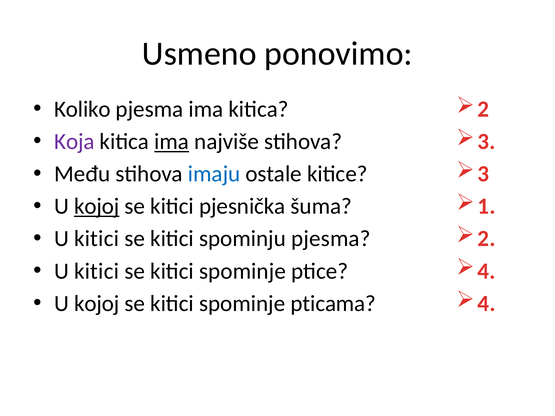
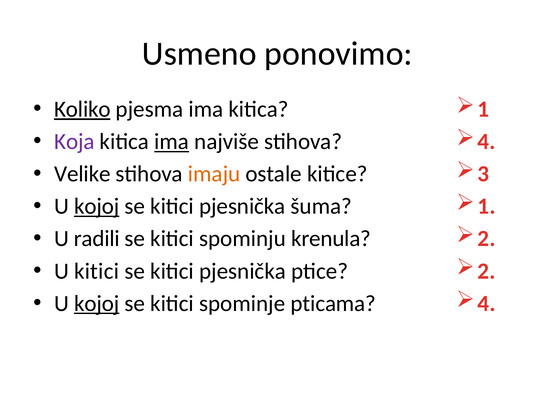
2 at (483, 109): 2 -> 1
Koliko underline: none -> present
3 at (486, 142): 3 -> 4
Među: Među -> Velike
imaju colour: blue -> orange
kitici at (97, 239): kitici -> radili
spominju pjesma: pjesma -> krenula
4 at (486, 271): 4 -> 2
spominje at (242, 271): spominje -> pjesnička
kojoj at (97, 304) underline: none -> present
